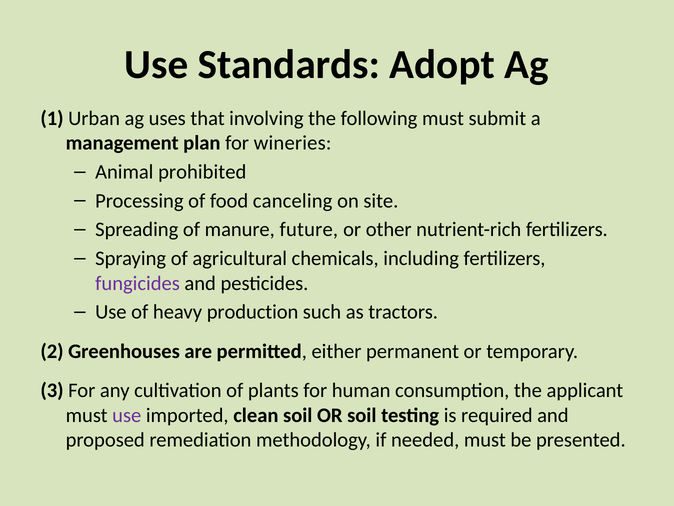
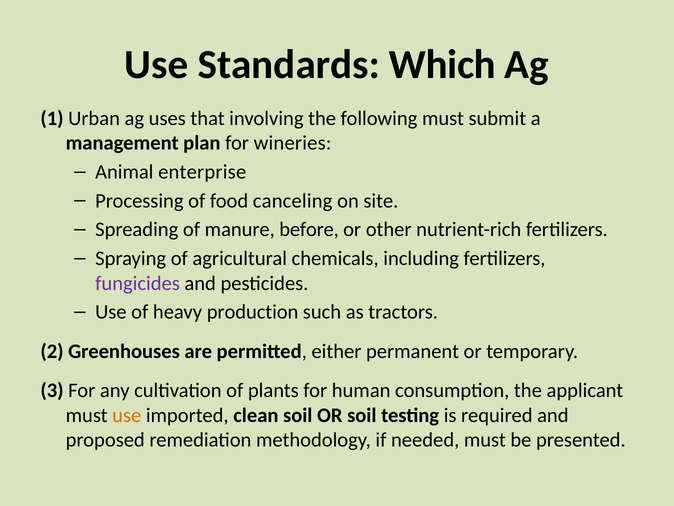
Adopt: Adopt -> Which
prohibited: prohibited -> enterprise
future: future -> before
use at (127, 415) colour: purple -> orange
